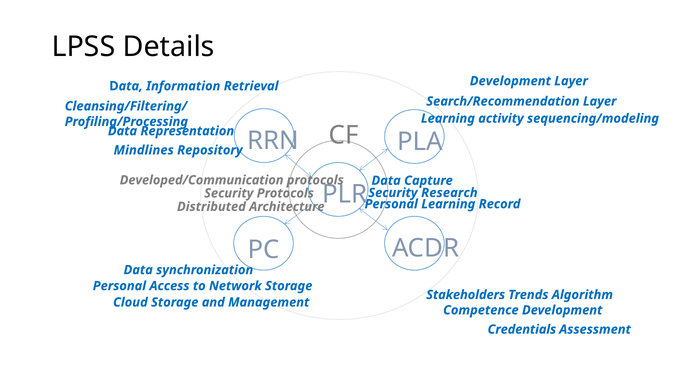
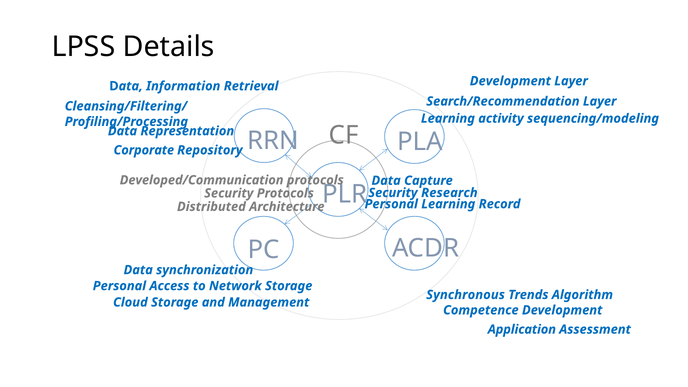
Mindlines: Mindlines -> Corporate
Stakeholders: Stakeholders -> Synchronous
Credentials: Credentials -> Application
